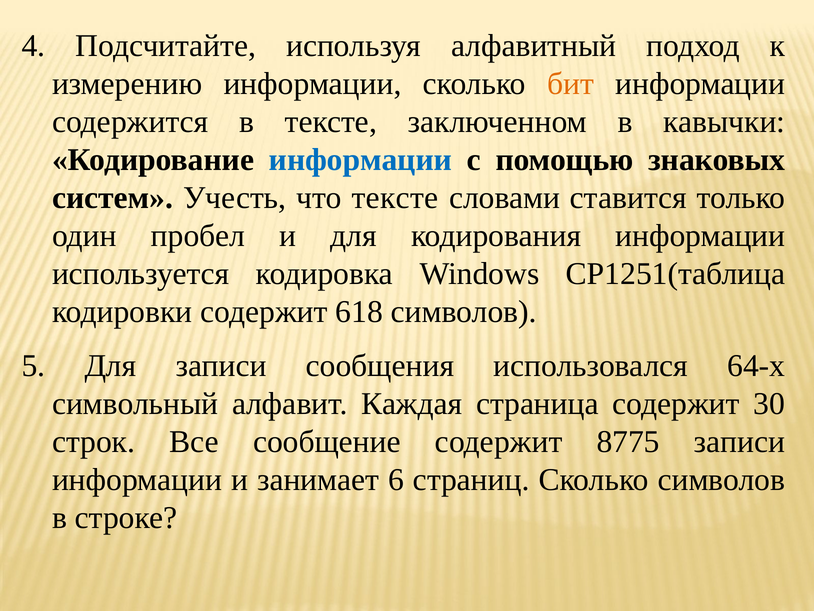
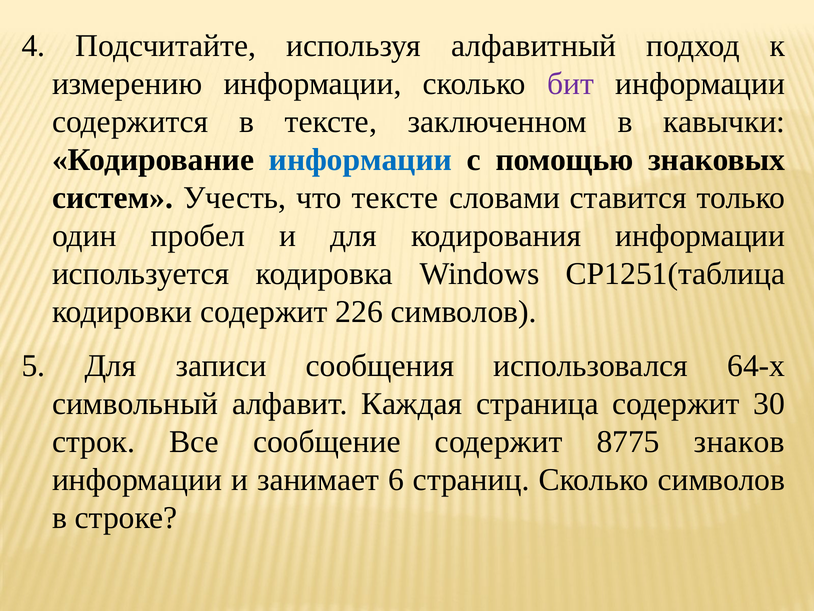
бит colour: orange -> purple
618: 618 -> 226
8775 записи: записи -> знаков
